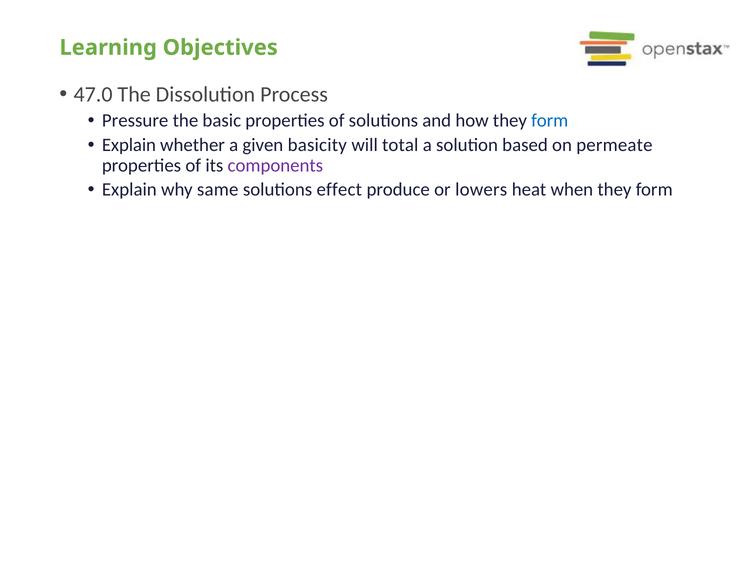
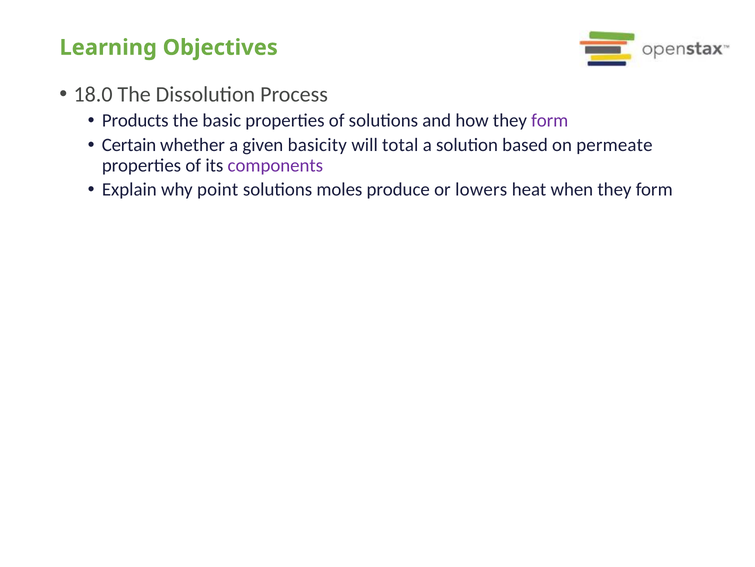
47.0: 47.0 -> 18.0
Pressure: Pressure -> Products
form at (550, 120) colour: blue -> purple
Explain at (129, 145): Explain -> Certain
same: same -> point
effect: effect -> moles
